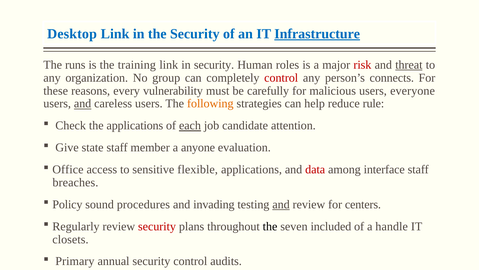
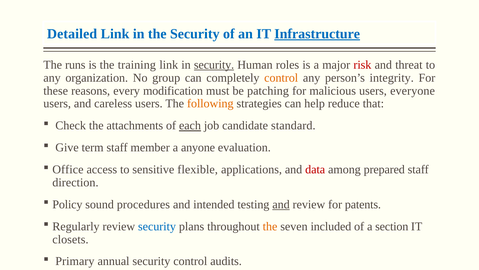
Desktop: Desktop -> Detailed
security at (214, 65) underline: none -> present
threat underline: present -> none
control at (281, 78) colour: red -> orange
connects: connects -> integrity
vulnerability: vulnerability -> modification
carefully: carefully -> patching
and at (83, 103) underline: present -> none
rule: rule -> that
the applications: applications -> attachments
attention: attention -> standard
state: state -> term
interface: interface -> prepared
breaches: breaches -> direction
invading: invading -> intended
centers: centers -> patents
security at (157, 226) colour: red -> blue
the at (270, 226) colour: black -> orange
handle: handle -> section
